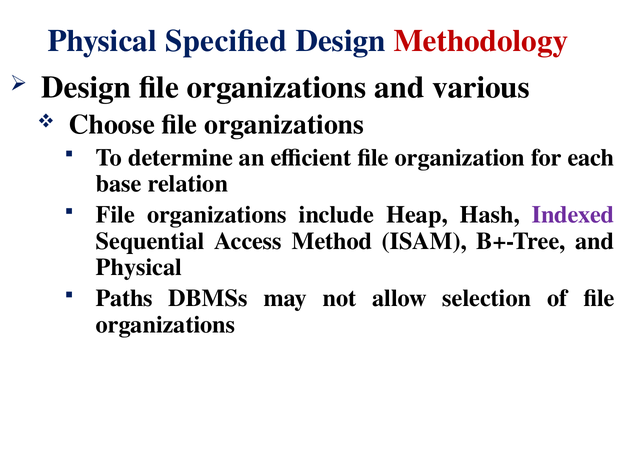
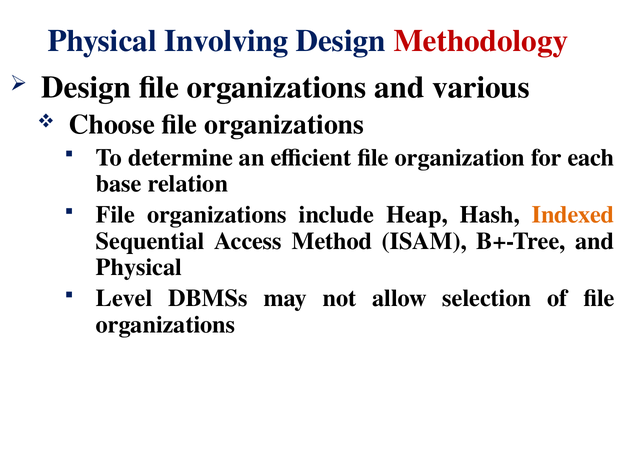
Speciﬁed: Speciﬁed -> Involving
Indexed colour: purple -> orange
Paths: Paths -> Level
